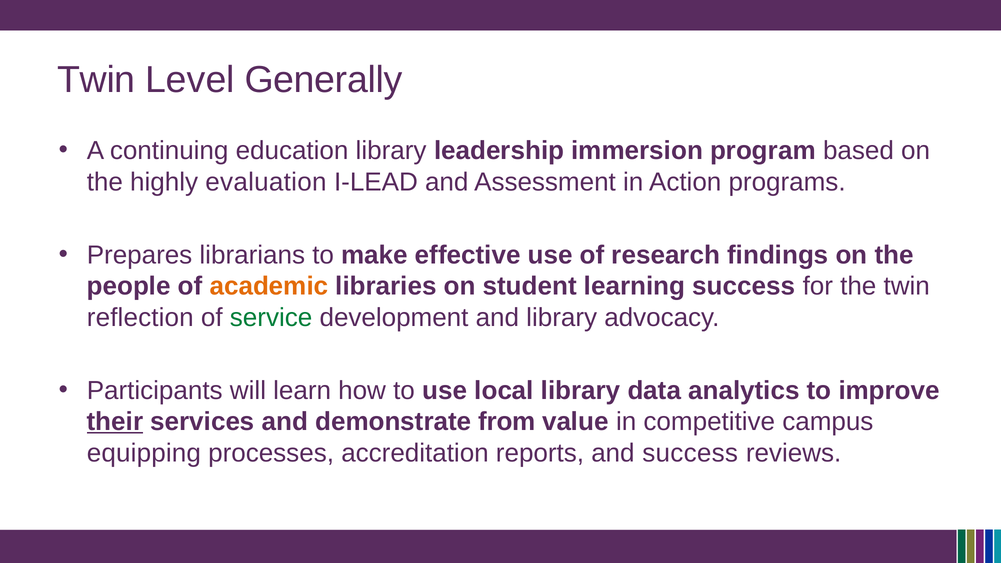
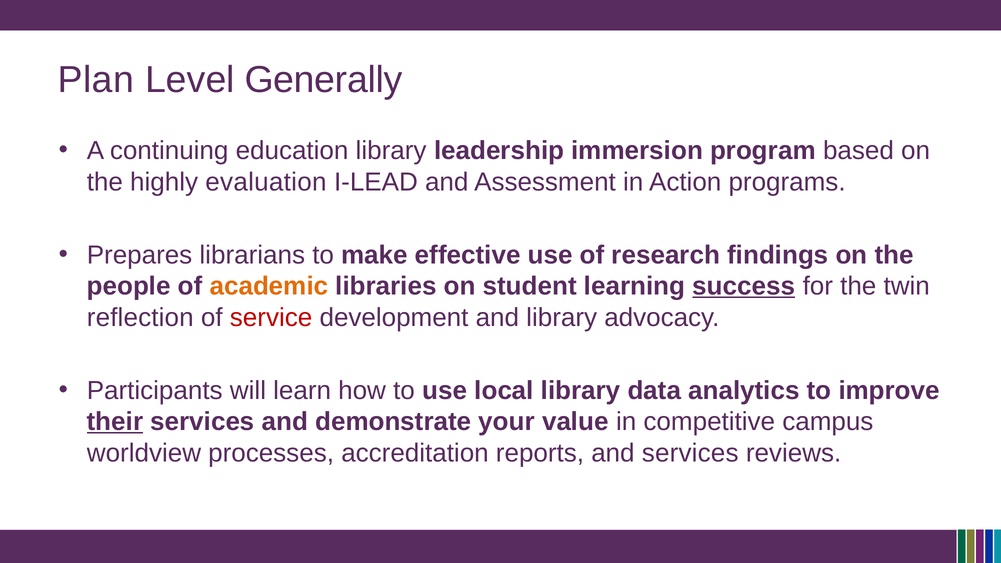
Twin at (96, 80): Twin -> Plan
success at (744, 286) underline: none -> present
service colour: green -> red
from: from -> your
equipping: equipping -> worldview
and success: success -> services
